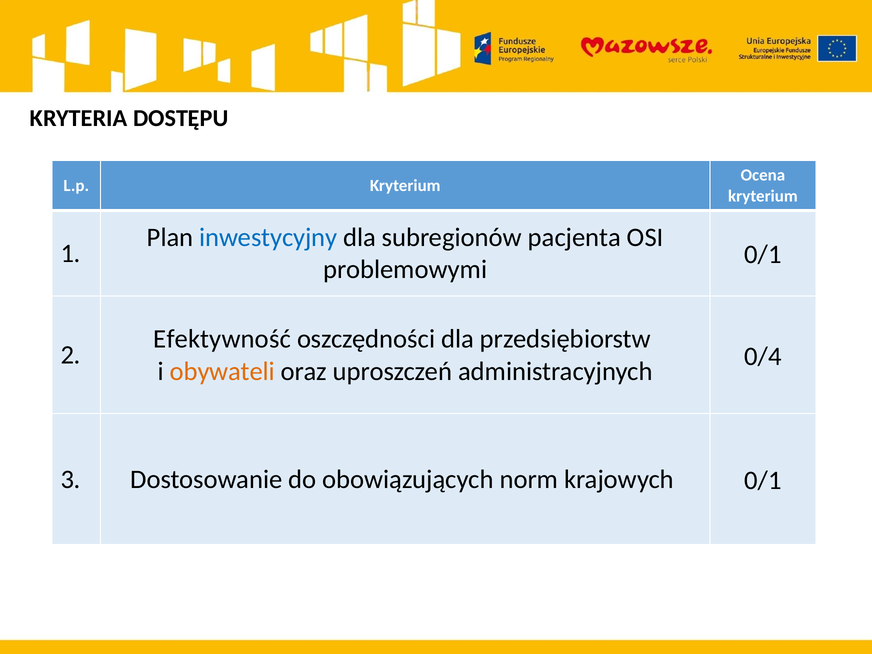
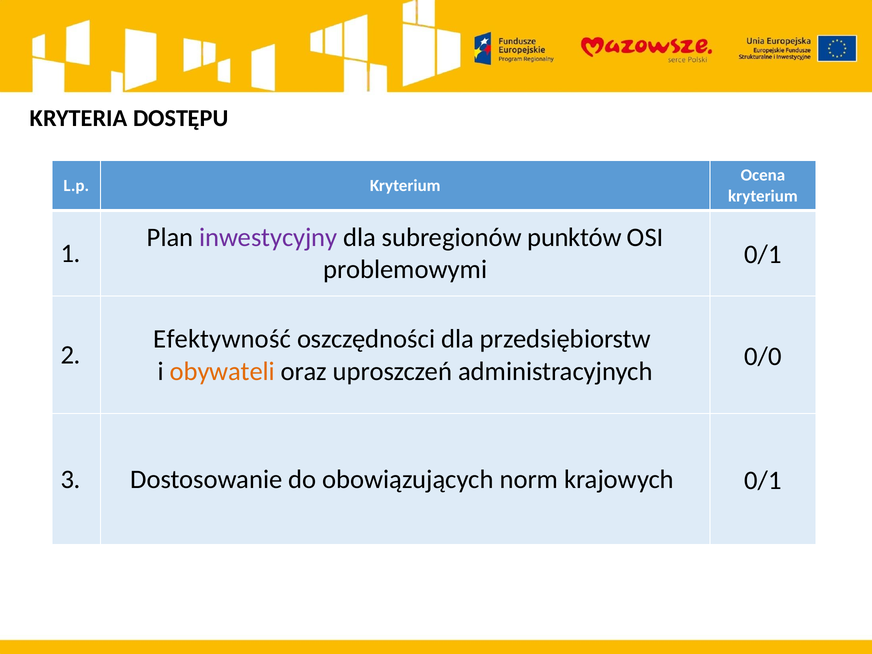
inwestycyjny colour: blue -> purple
pacjenta: pacjenta -> punktów
0/4: 0/4 -> 0/0
